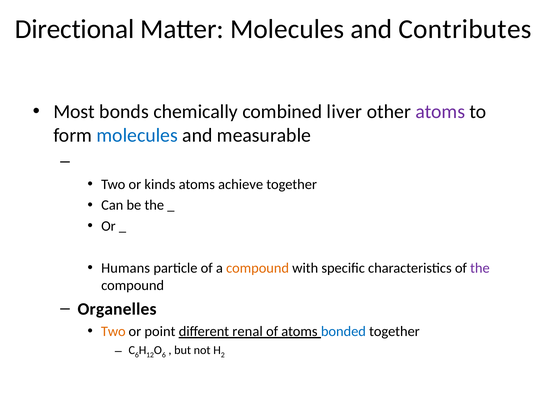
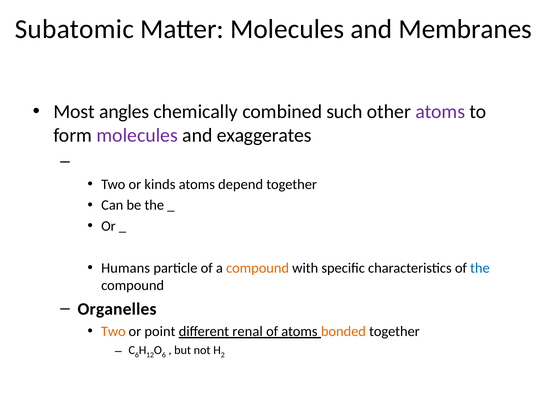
Directional: Directional -> Subatomic
Contributes: Contributes -> Membranes
bonds: bonds -> angles
liver: liver -> such
molecules at (137, 135) colour: blue -> purple
measurable: measurable -> exaggerates
achieve: achieve -> depend
the at (480, 268) colour: purple -> blue
bonded colour: blue -> orange
